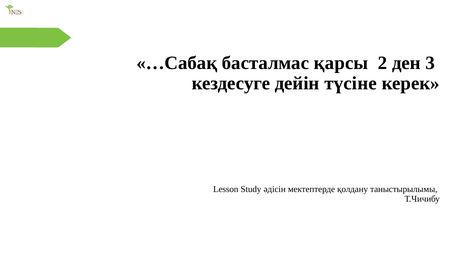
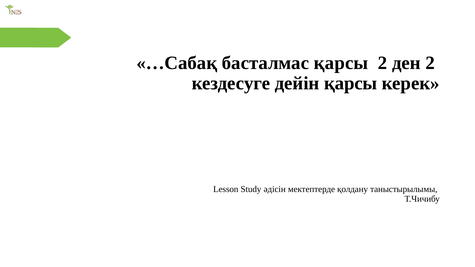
ден 3: 3 -> 2
дейін түсіне: түсіне -> қарсы
